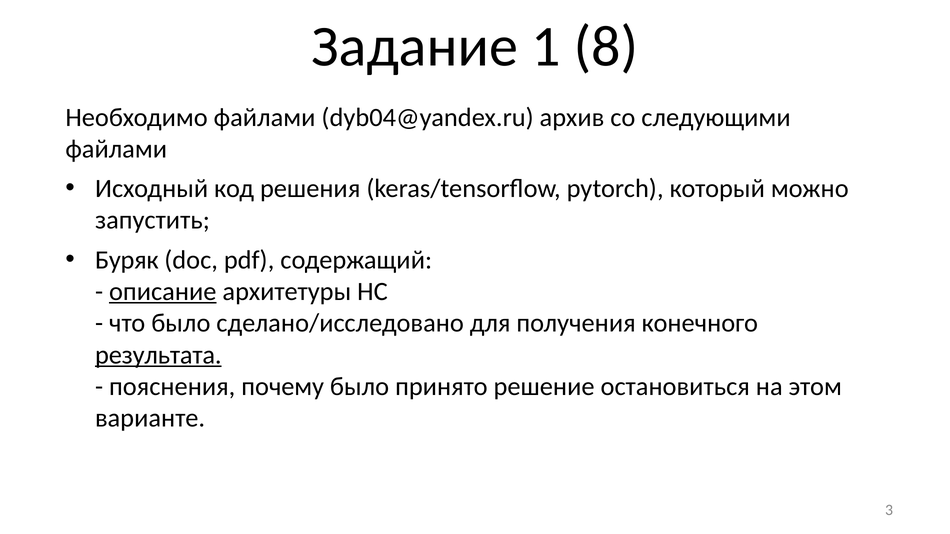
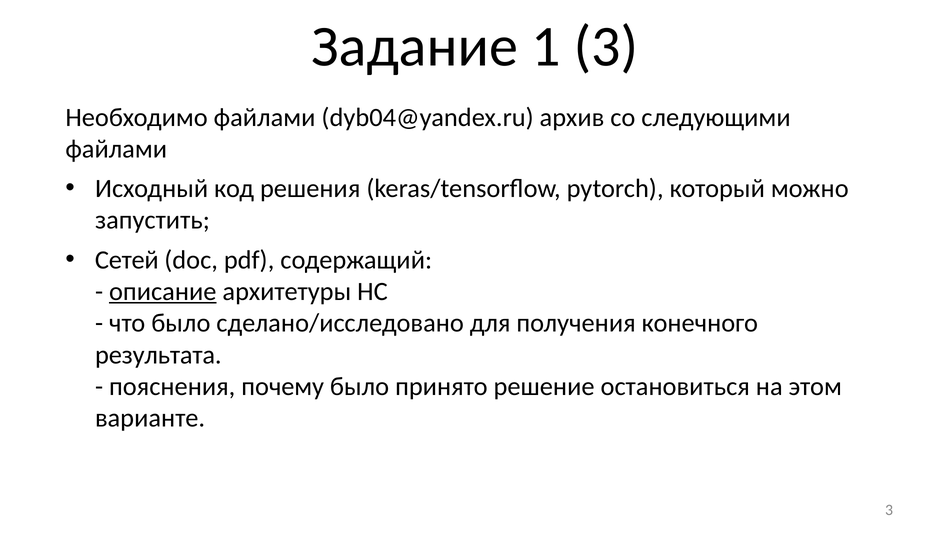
1 8: 8 -> 3
Буряк: Буряк -> Сетей
результата underline: present -> none
